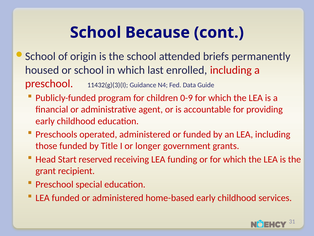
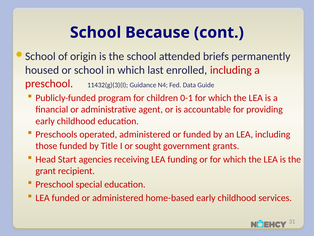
0-9: 0-9 -> 0-1
longer: longer -> sought
reserved: reserved -> agencies
